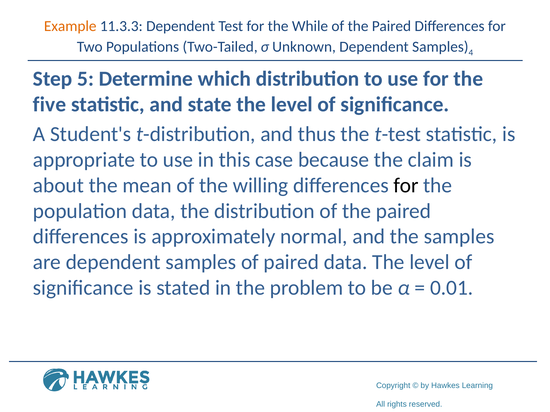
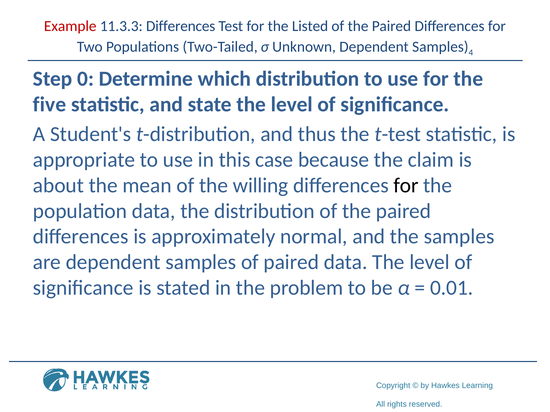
Example colour: orange -> red
11.3.3 Dependent: Dependent -> Differences
While: While -> Listed
5: 5 -> 0
